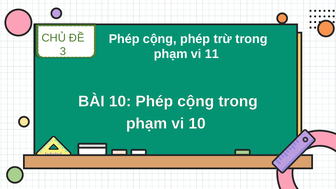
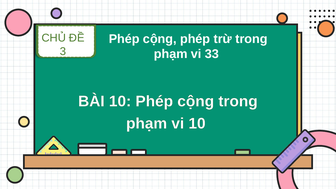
11: 11 -> 33
